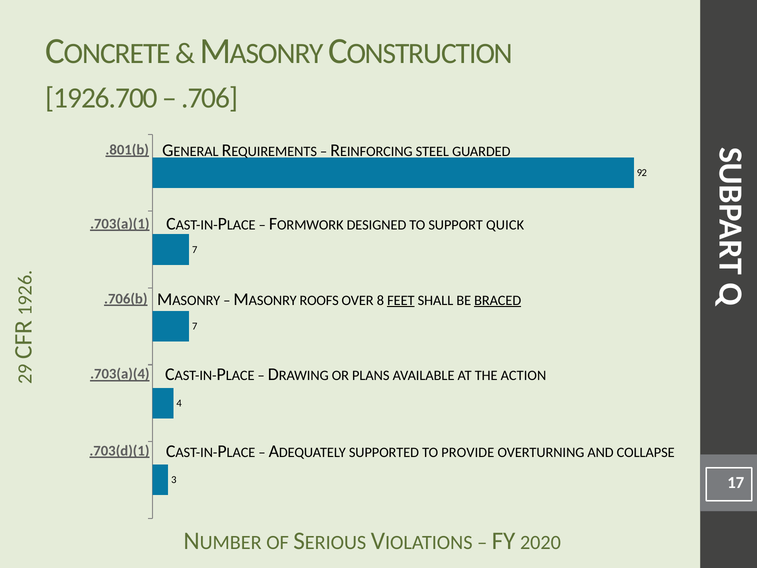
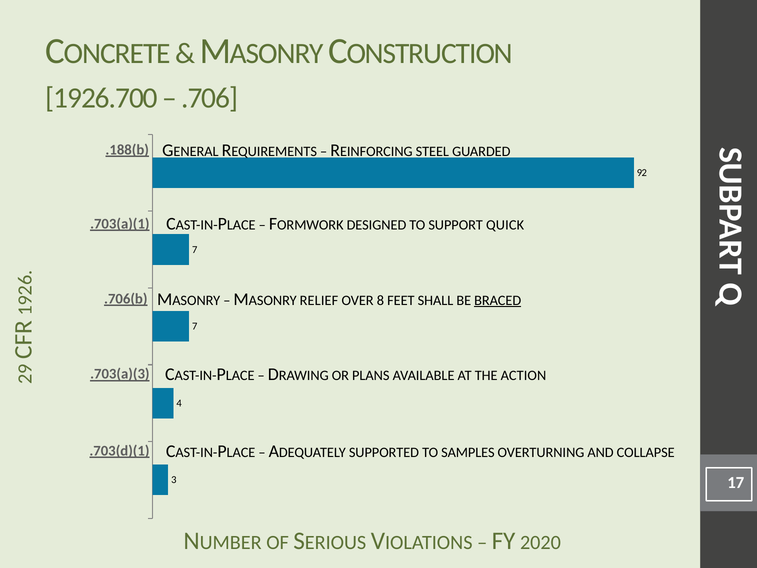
.801(b: .801(b -> .188(b
ROOFS: ROOFS -> RELIEF
FEET underline: present -> none
.703(a)(4: .703(a)(4 -> .703(a)(3
PROVIDE: PROVIDE -> SAMPLES
